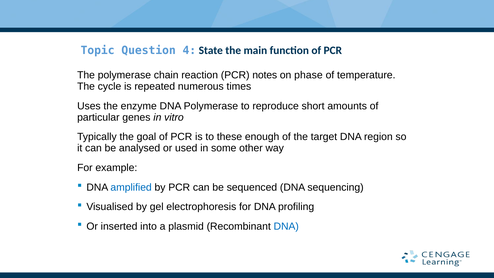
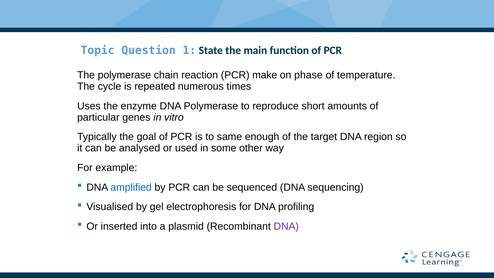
4: 4 -> 1
notes: notes -> make
these: these -> same
DNA at (286, 226) colour: blue -> purple
